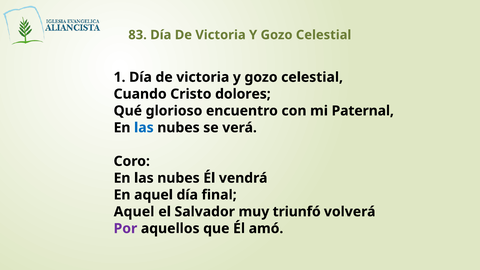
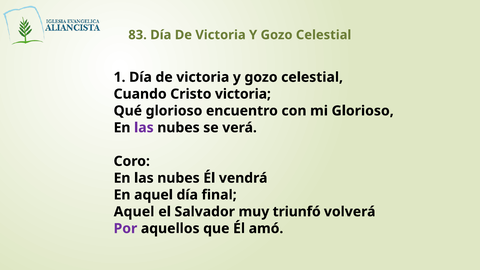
Cristo dolores: dolores -> victoria
mi Paternal: Paternal -> Glorioso
las at (144, 128) colour: blue -> purple
